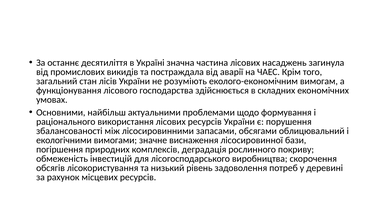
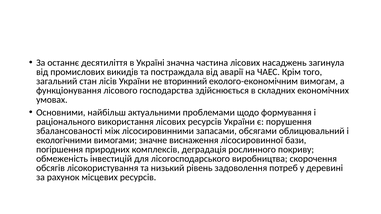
розуміють: розуміють -> вторинний
